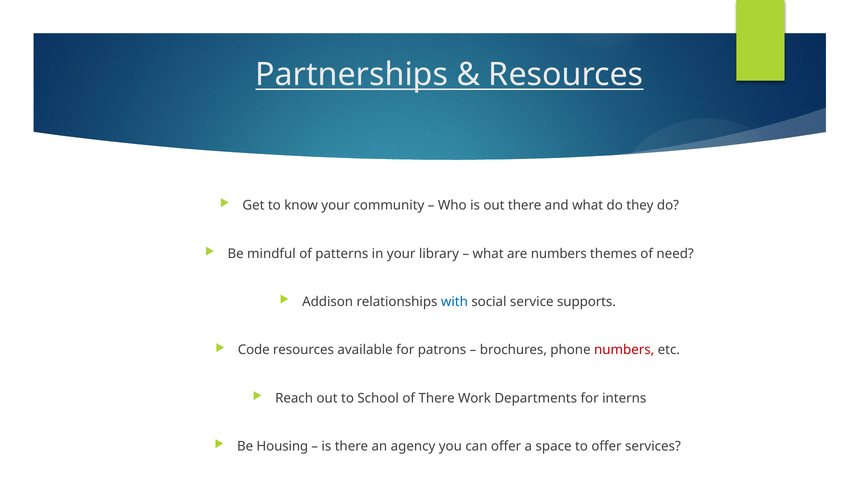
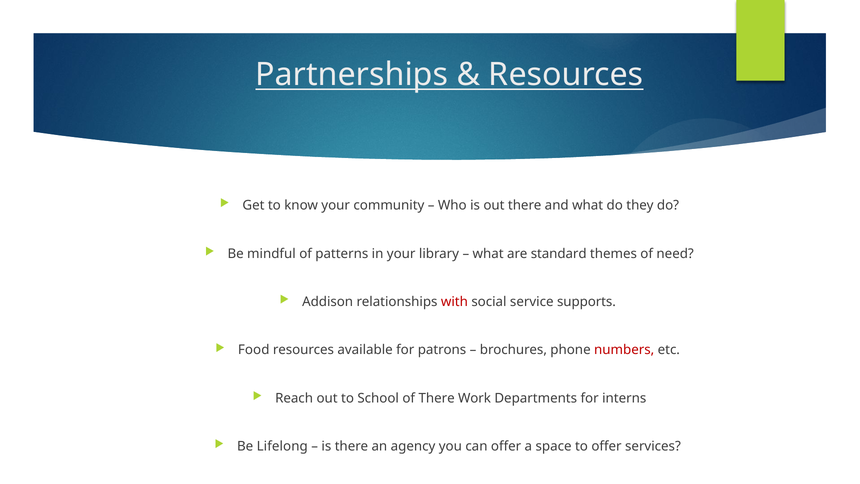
are numbers: numbers -> standard
with colour: blue -> red
Code: Code -> Food
Housing: Housing -> Lifelong
